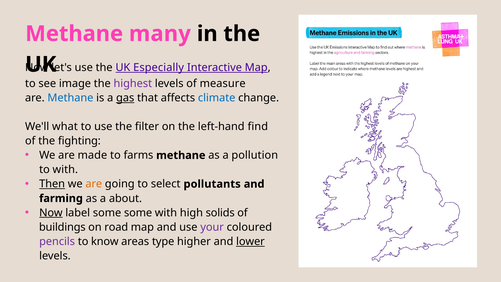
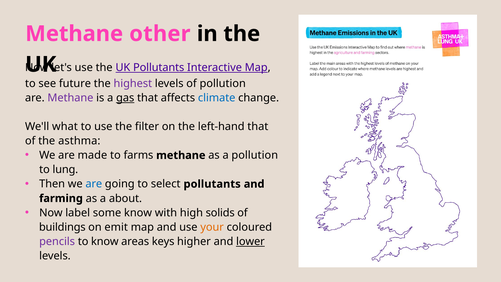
many: many -> other
UK Especially: Especially -> Pollutants
image: image -> future
of measure: measure -> pollution
Methane at (70, 98) colour: blue -> purple
left-hand find: find -> that
fighting: fighting -> asthma
to with: with -> lung
Then underline: present -> none
are at (94, 184) colour: orange -> blue
Now at (51, 213) underline: present -> none
some some: some -> know
road: road -> emit
your colour: purple -> orange
type: type -> keys
